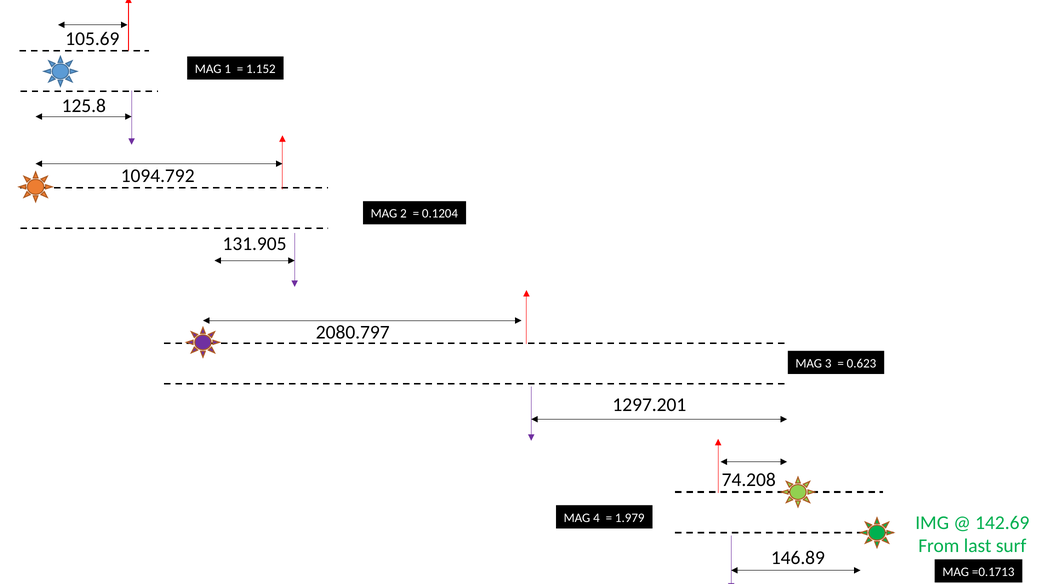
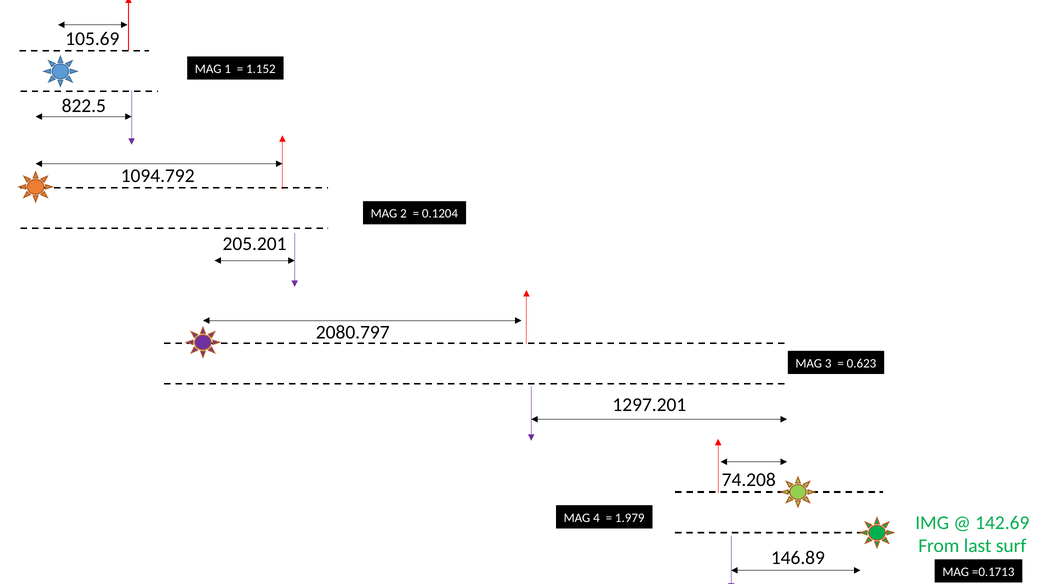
125.8: 125.8 -> 822.5
131.905: 131.905 -> 205.201
